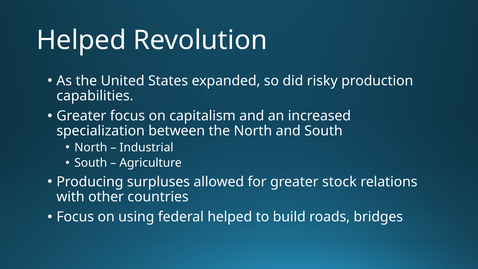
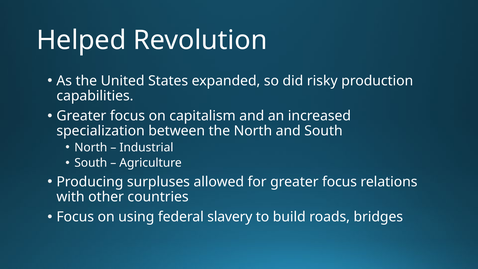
for greater stock: stock -> focus
federal helped: helped -> slavery
